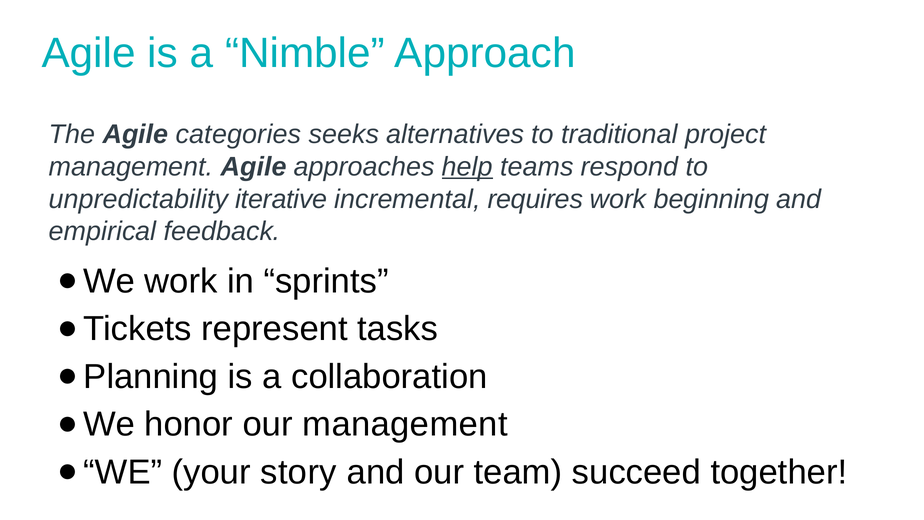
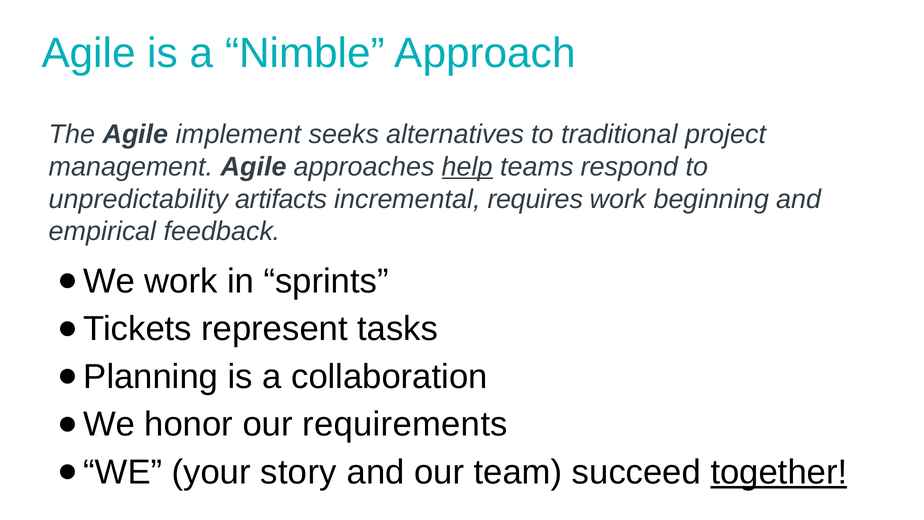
categories: categories -> implement
iterative: iterative -> artifacts
our management: management -> requirements
together underline: none -> present
